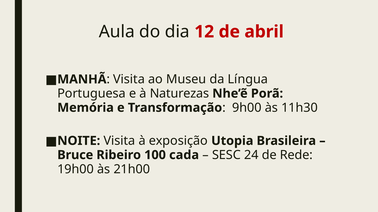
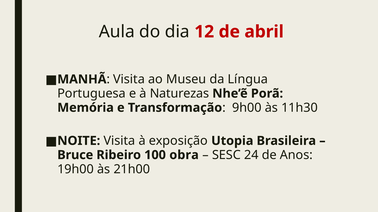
cada: cada -> obra
Rede: Rede -> Anos
